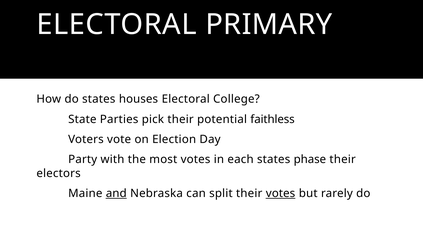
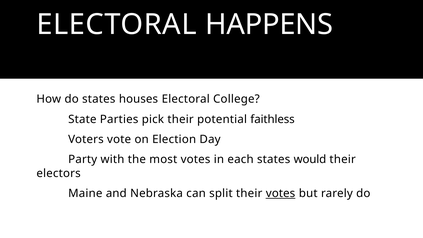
PRIMARY: PRIMARY -> HAPPENS
phase: phase -> would
and underline: present -> none
